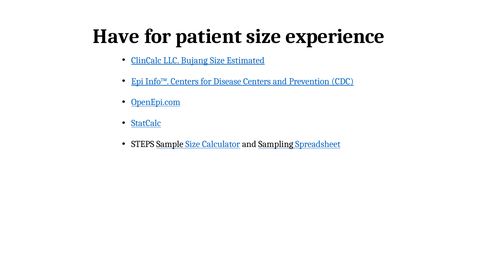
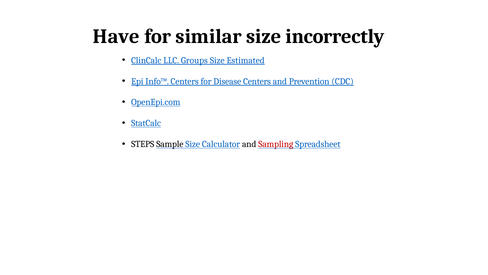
patient: patient -> similar
experience: experience -> incorrectly
Bujang: Bujang -> Groups
Sampling colour: black -> red
